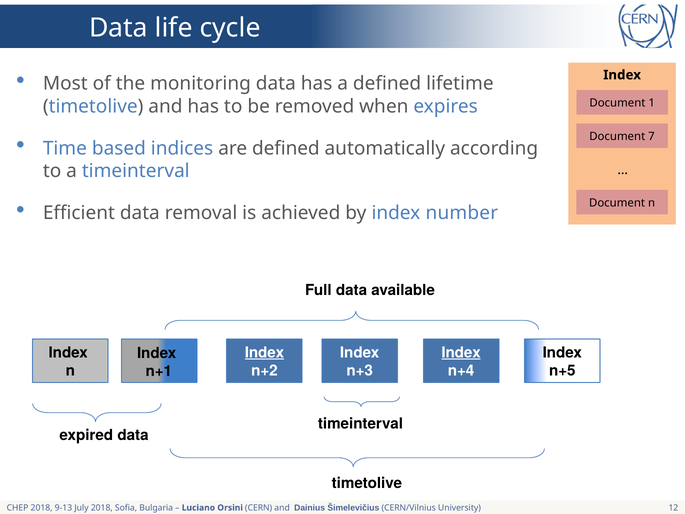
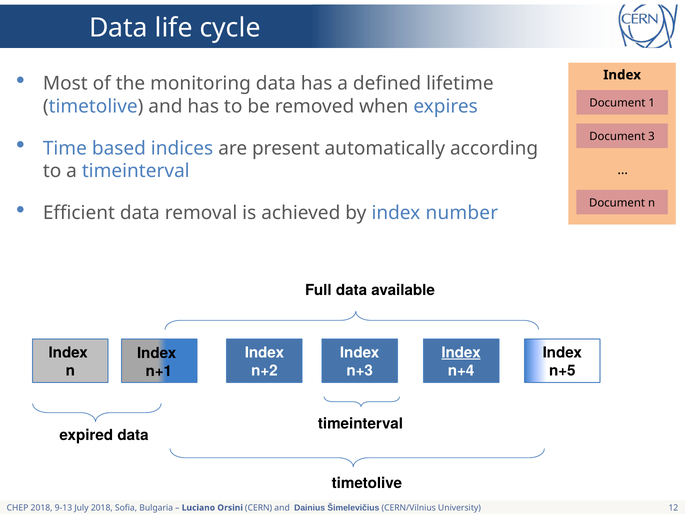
7: 7 -> 3
are defined: defined -> present
Index at (264, 352) underline: present -> none
